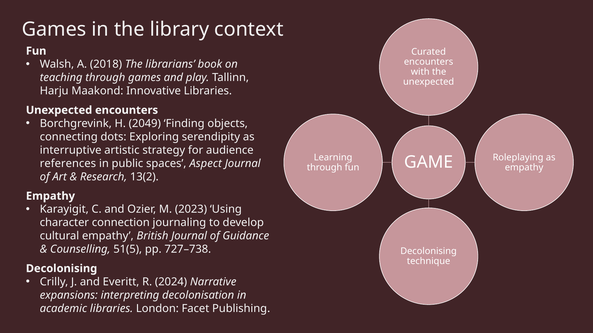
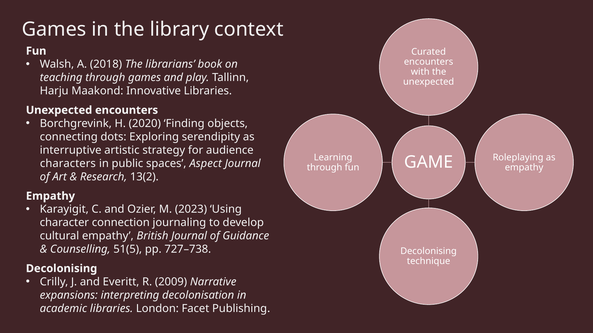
2049: 2049 -> 2020
references: references -> characters
2024: 2024 -> 2009
